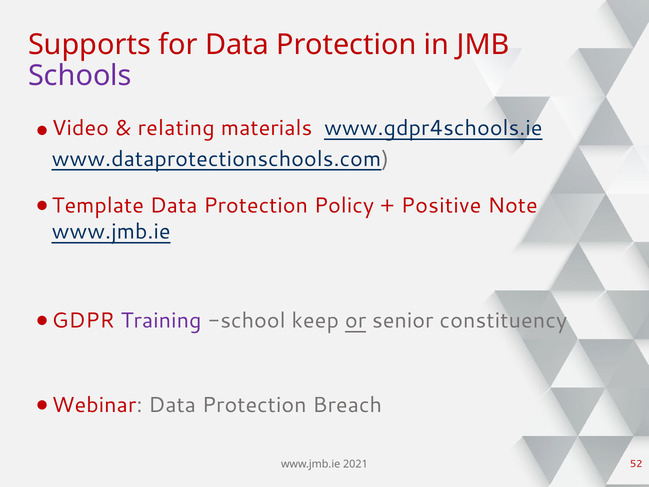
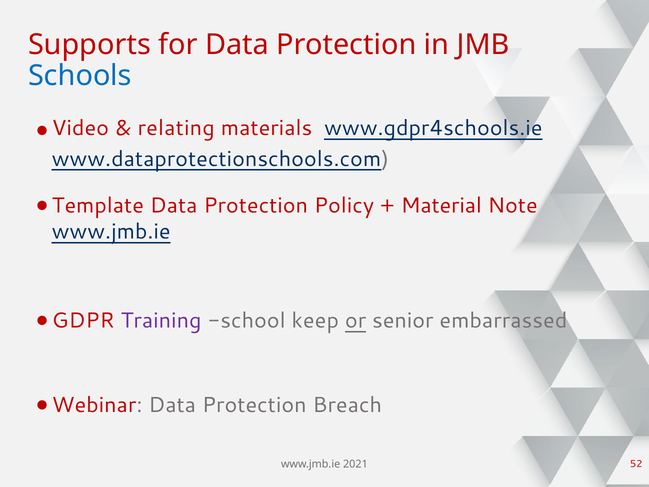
Schools colour: purple -> blue
Positive: Positive -> Material
constituency: constituency -> embarrassed
